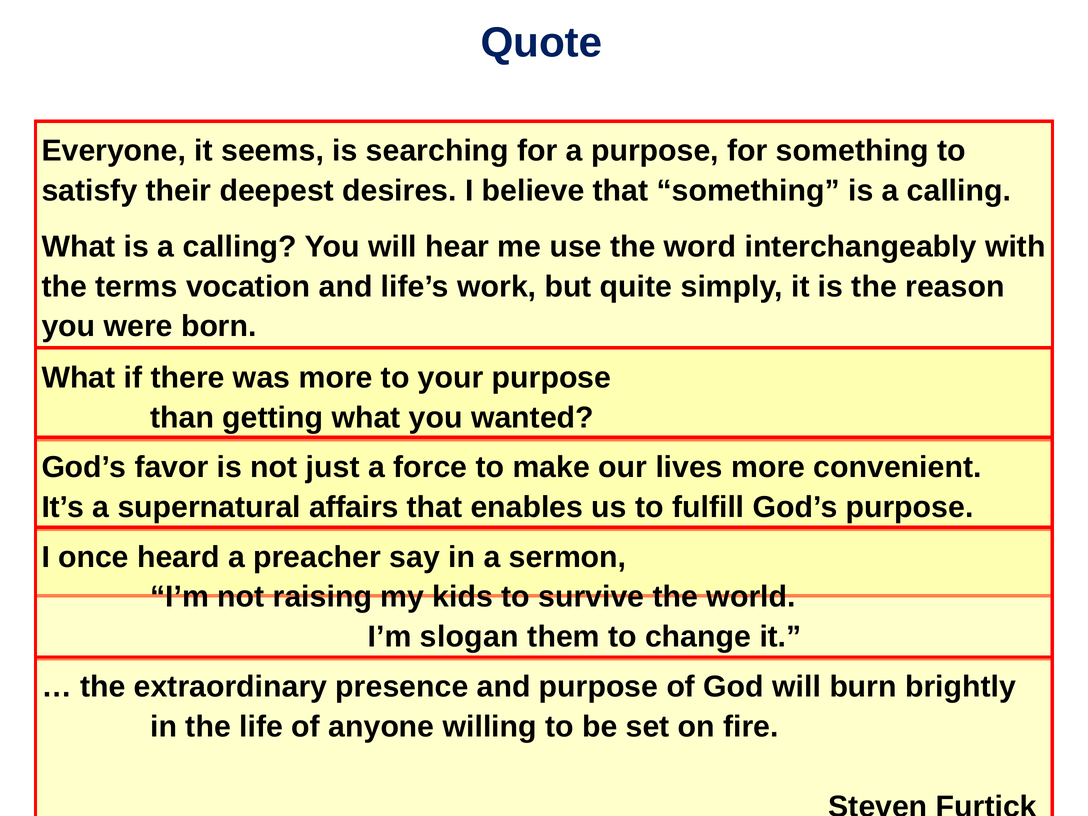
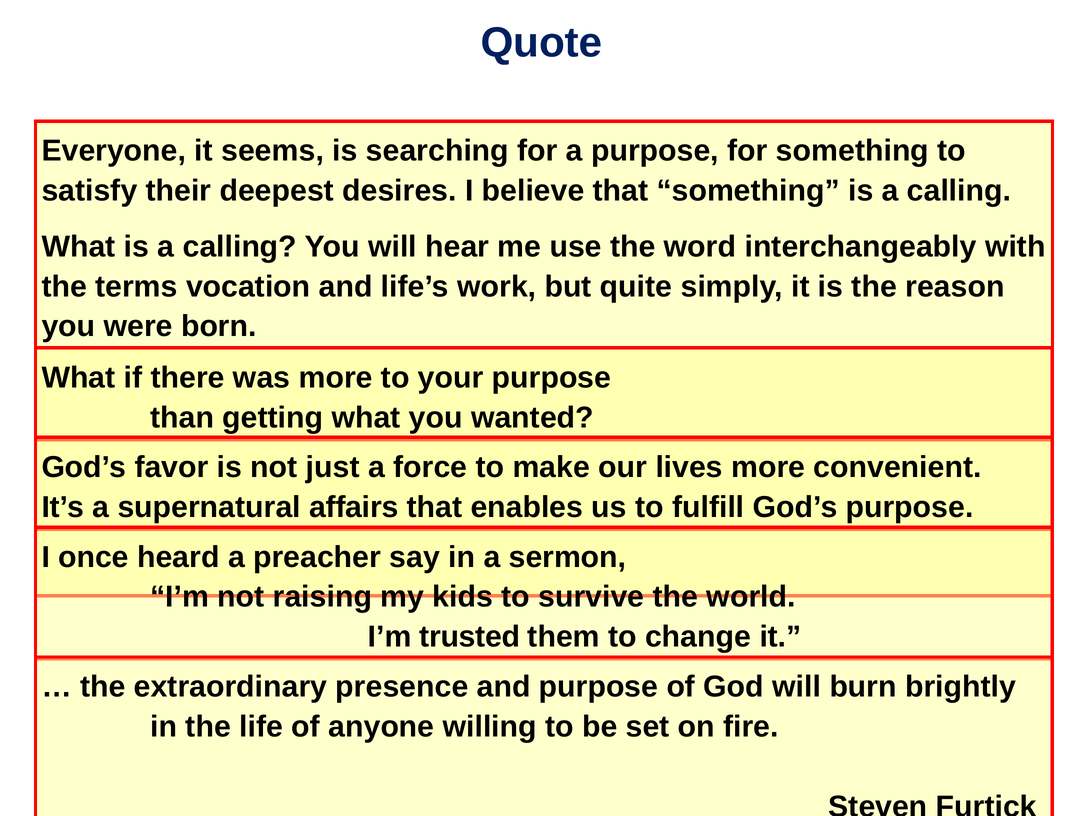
slogan: slogan -> trusted
